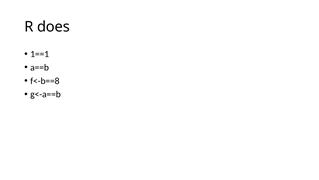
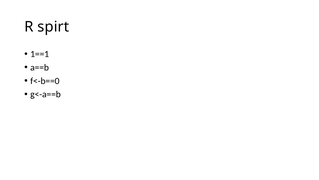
does: does -> spirt
f<-b==8: f<-b==8 -> f<-b==0
